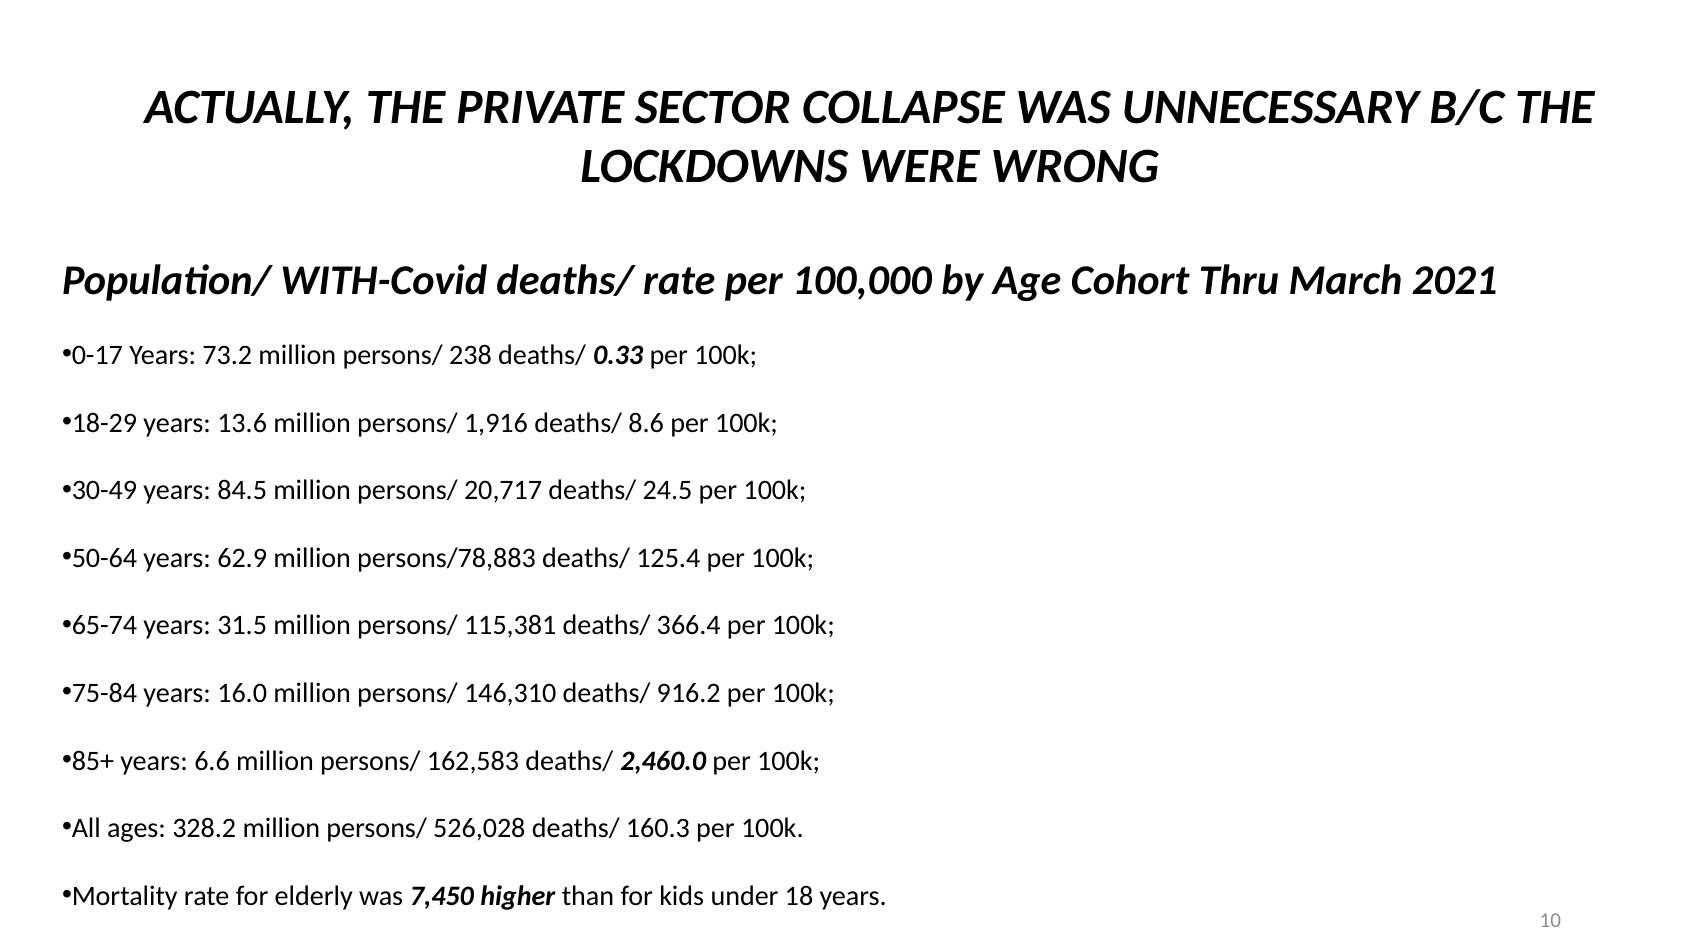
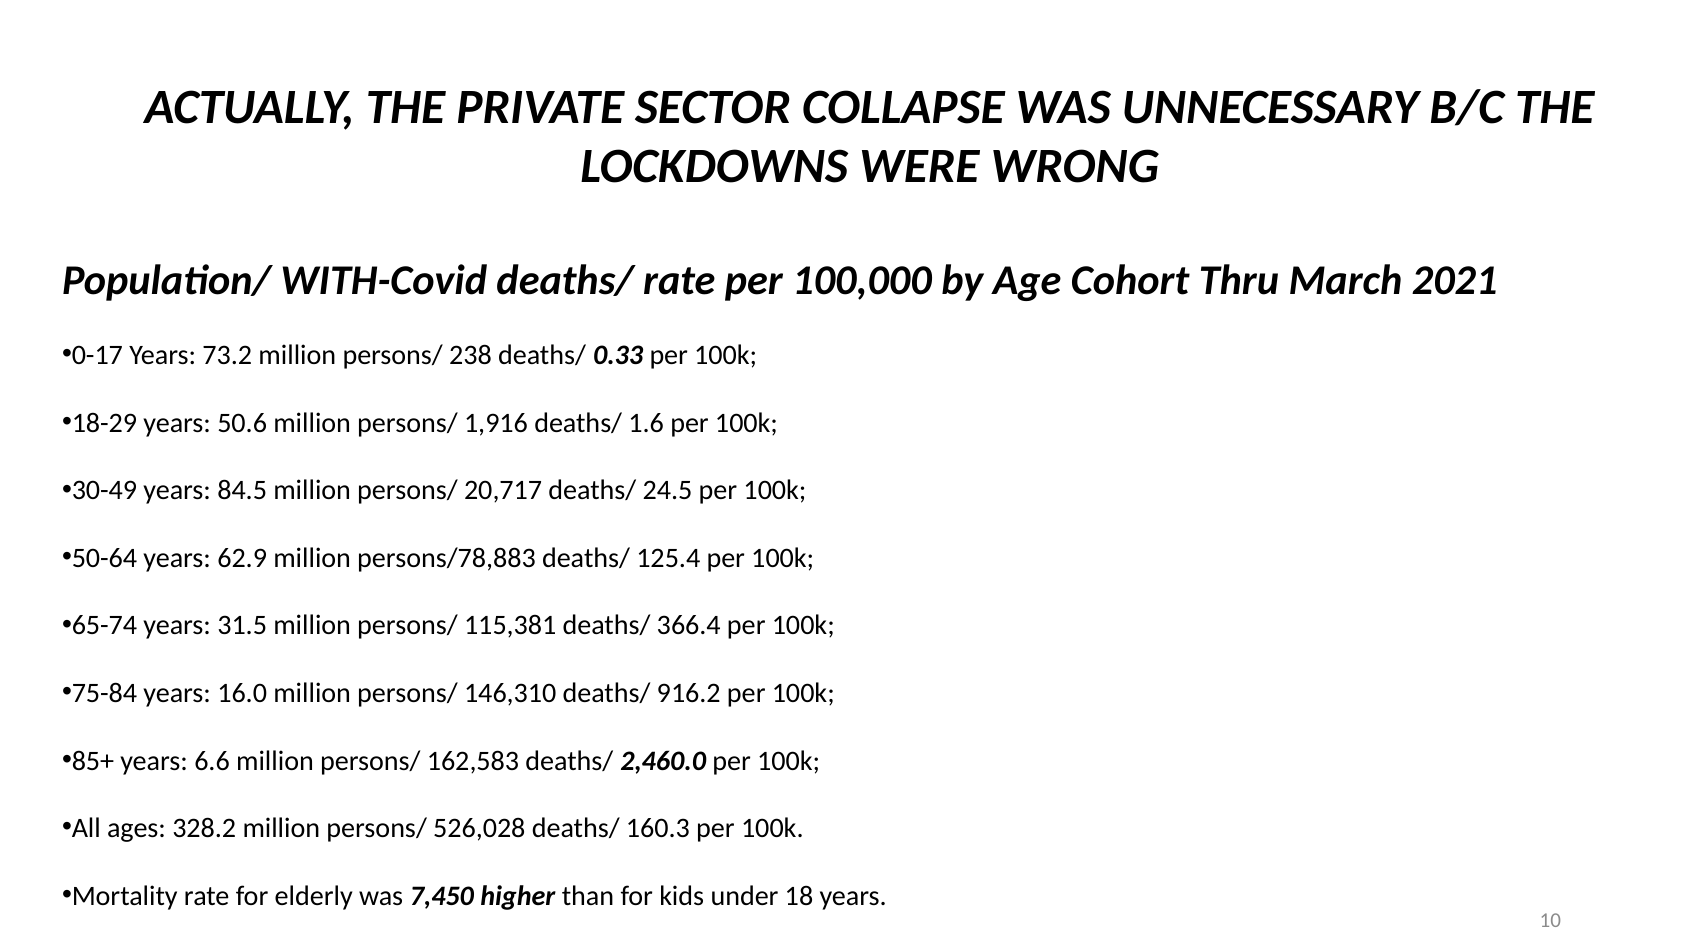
13.6: 13.6 -> 50.6
8.6: 8.6 -> 1.6
